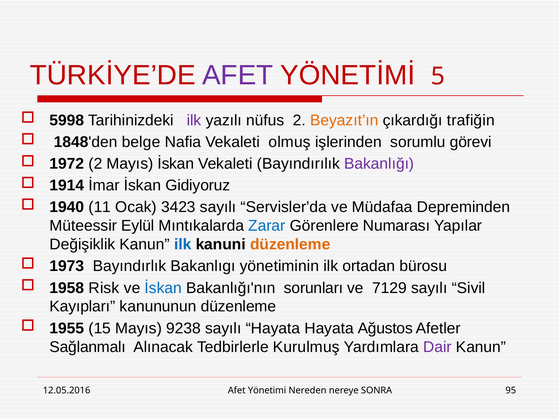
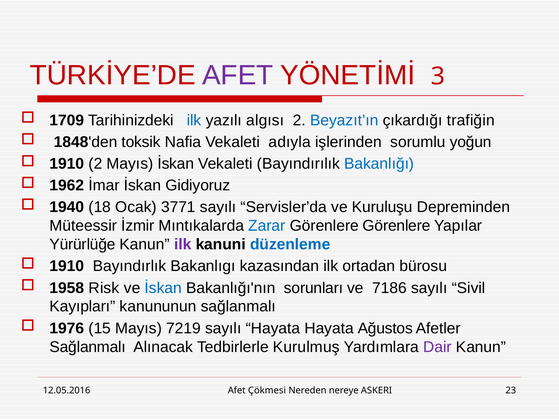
5: 5 -> 3
5998: 5998 -> 1709
ilk at (194, 120) colour: purple -> blue
nüfus: nüfus -> algısı
Beyazıt’ın colour: orange -> blue
belge: belge -> toksik
olmuş: olmuş -> adıyla
görevi: görevi -> yoğun
1972 at (67, 164): 1972 -> 1910
Bakanlığı colour: purple -> blue
1914: 1914 -> 1962
11: 11 -> 18
3423: 3423 -> 3771
Müdafaa: Müdafaa -> Kuruluşu
Eylül: Eylül -> İzmir
Görenlere Numarası: Numarası -> Görenlere
Değişiklik: Değişiklik -> Yürürlüğe
ilk at (183, 245) colour: blue -> purple
düzenleme at (290, 245) colour: orange -> blue
1973 at (67, 266): 1973 -> 1910
yönetiminin: yönetiminin -> kazasından
7129: 7129 -> 7186
kanununun düzenleme: düzenleme -> sağlanmalı
1955: 1955 -> 1976
9238: 9238 -> 7219
Yönetimi: Yönetimi -> Çökmesi
SONRA: SONRA -> ASKERI
95: 95 -> 23
